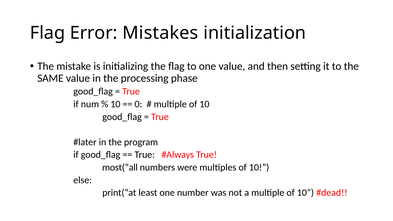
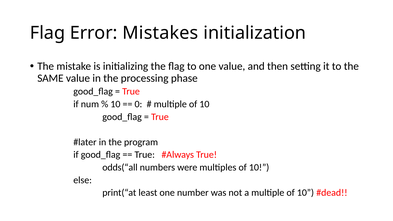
most(“all: most(“all -> odds(“all
